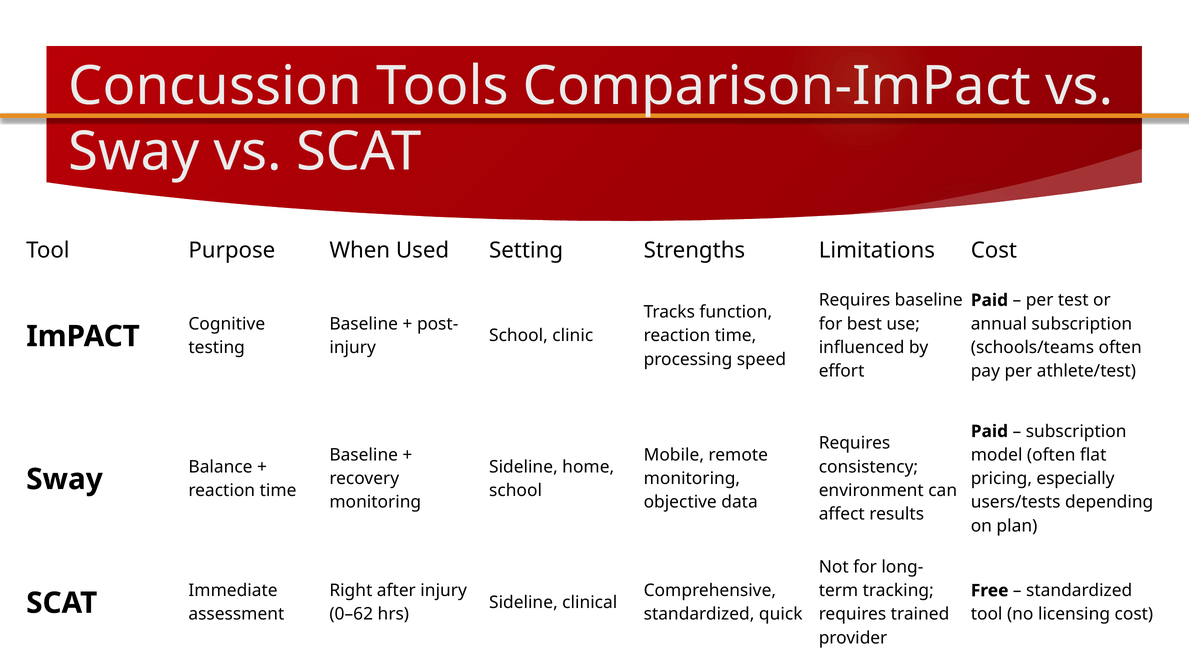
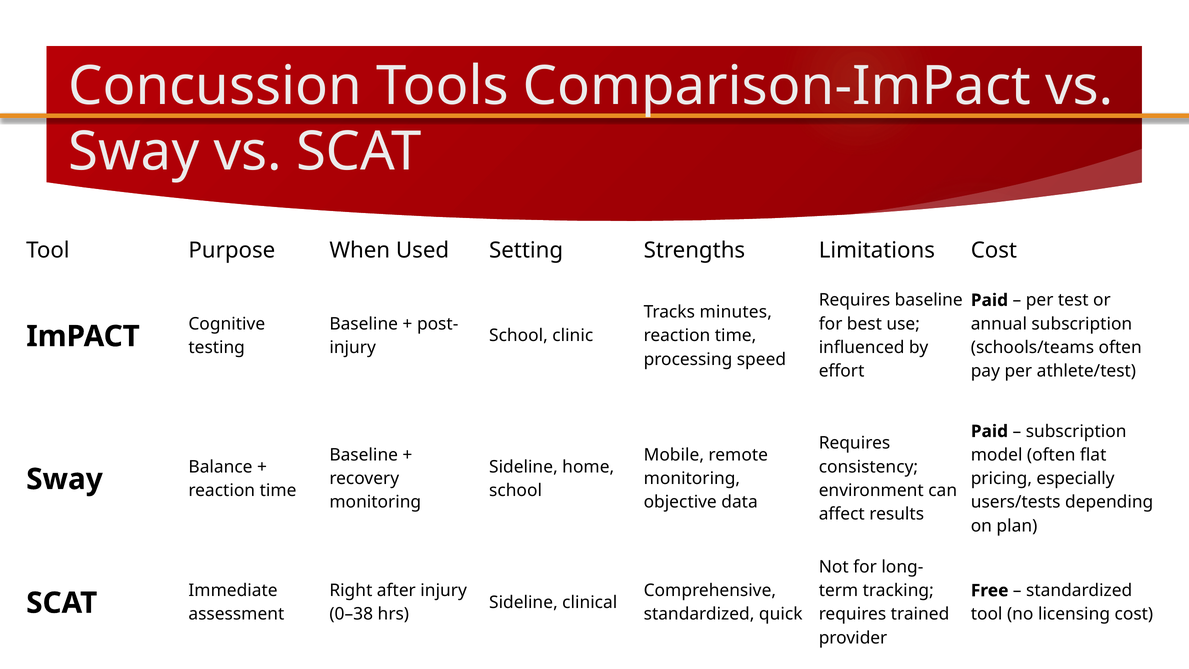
function: function -> minutes
0–62: 0–62 -> 0–38
